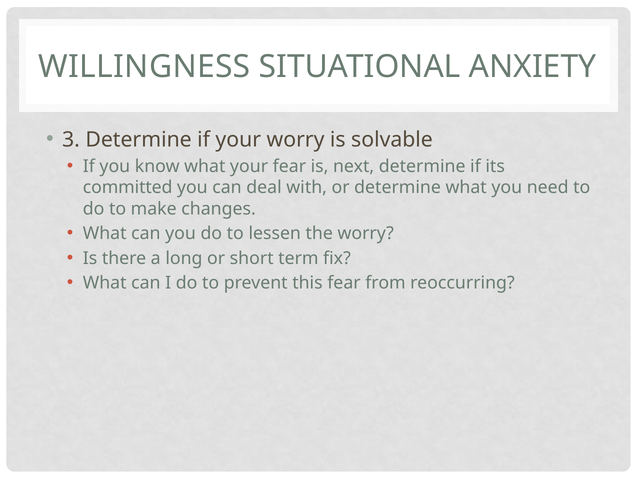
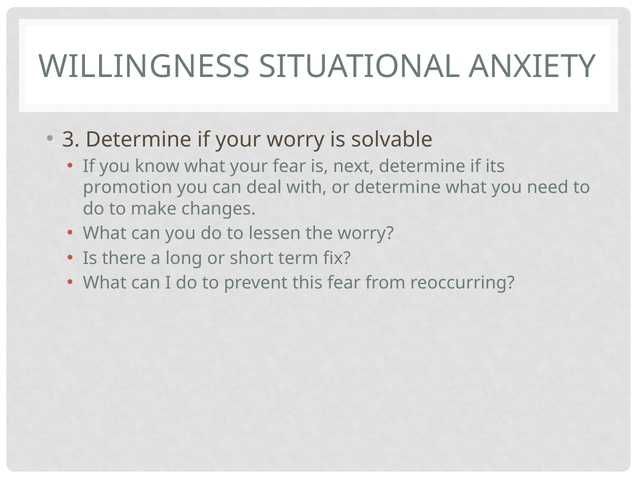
committed: committed -> promotion
